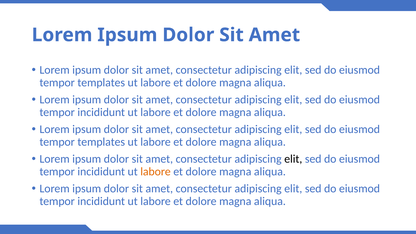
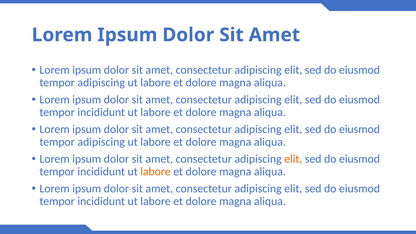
templates at (101, 83): templates -> adipiscing
templates at (101, 142): templates -> adipiscing
elit at (293, 159) colour: black -> orange
